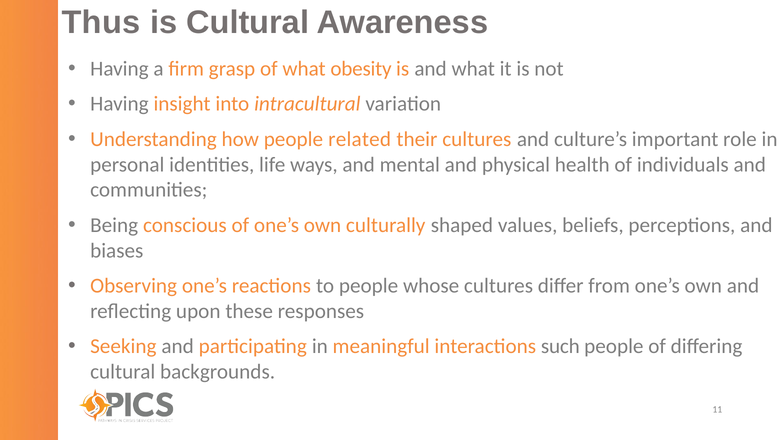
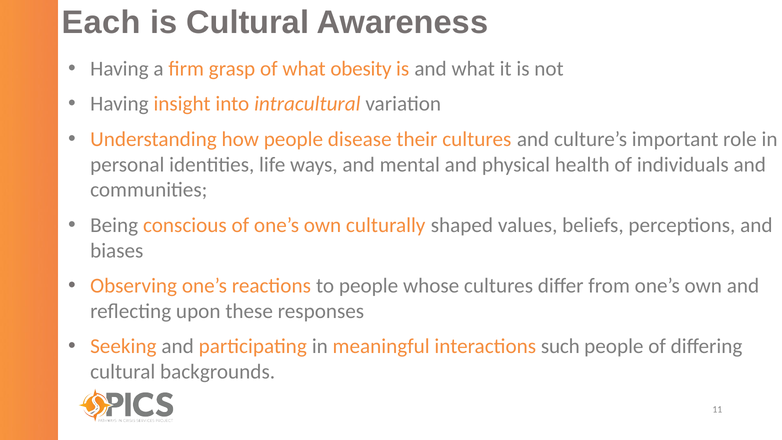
Thus: Thus -> Each
related: related -> disease
